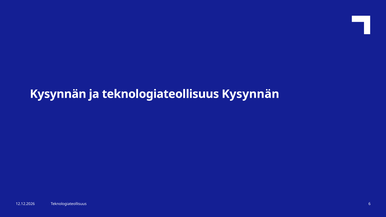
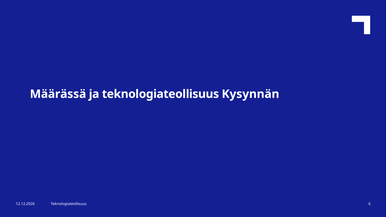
Kysynnän at (58, 94): Kysynnän -> Määrässä
